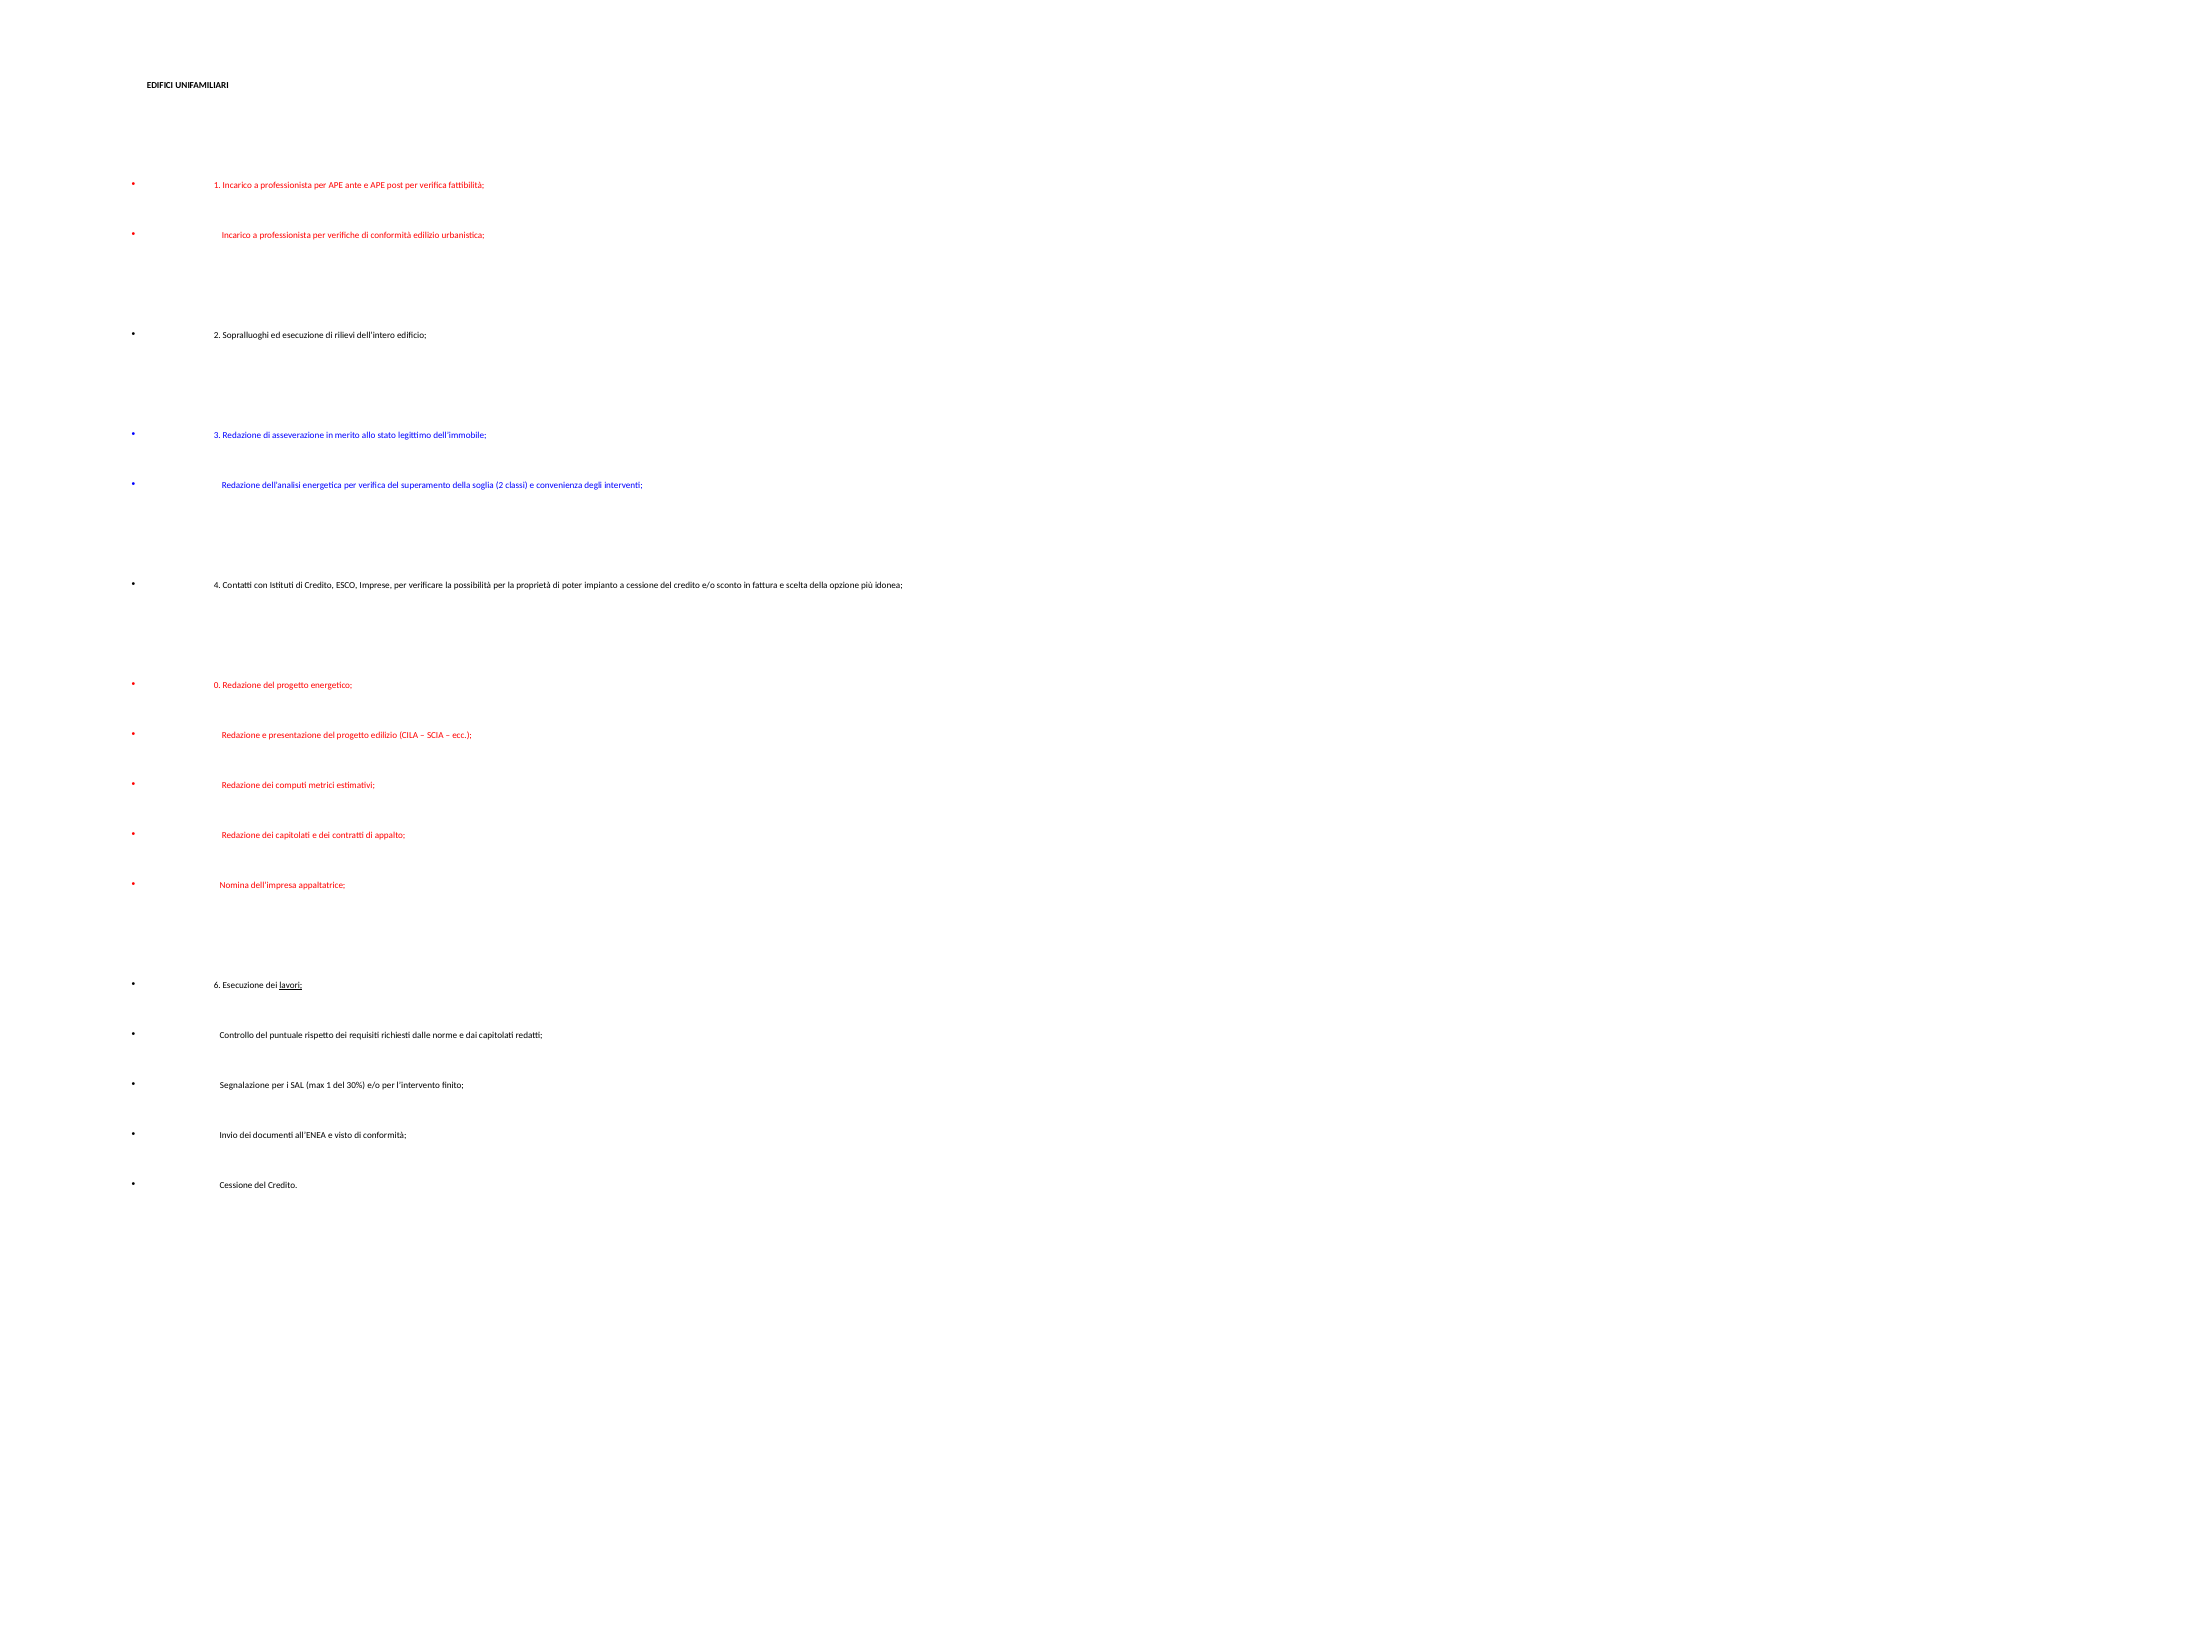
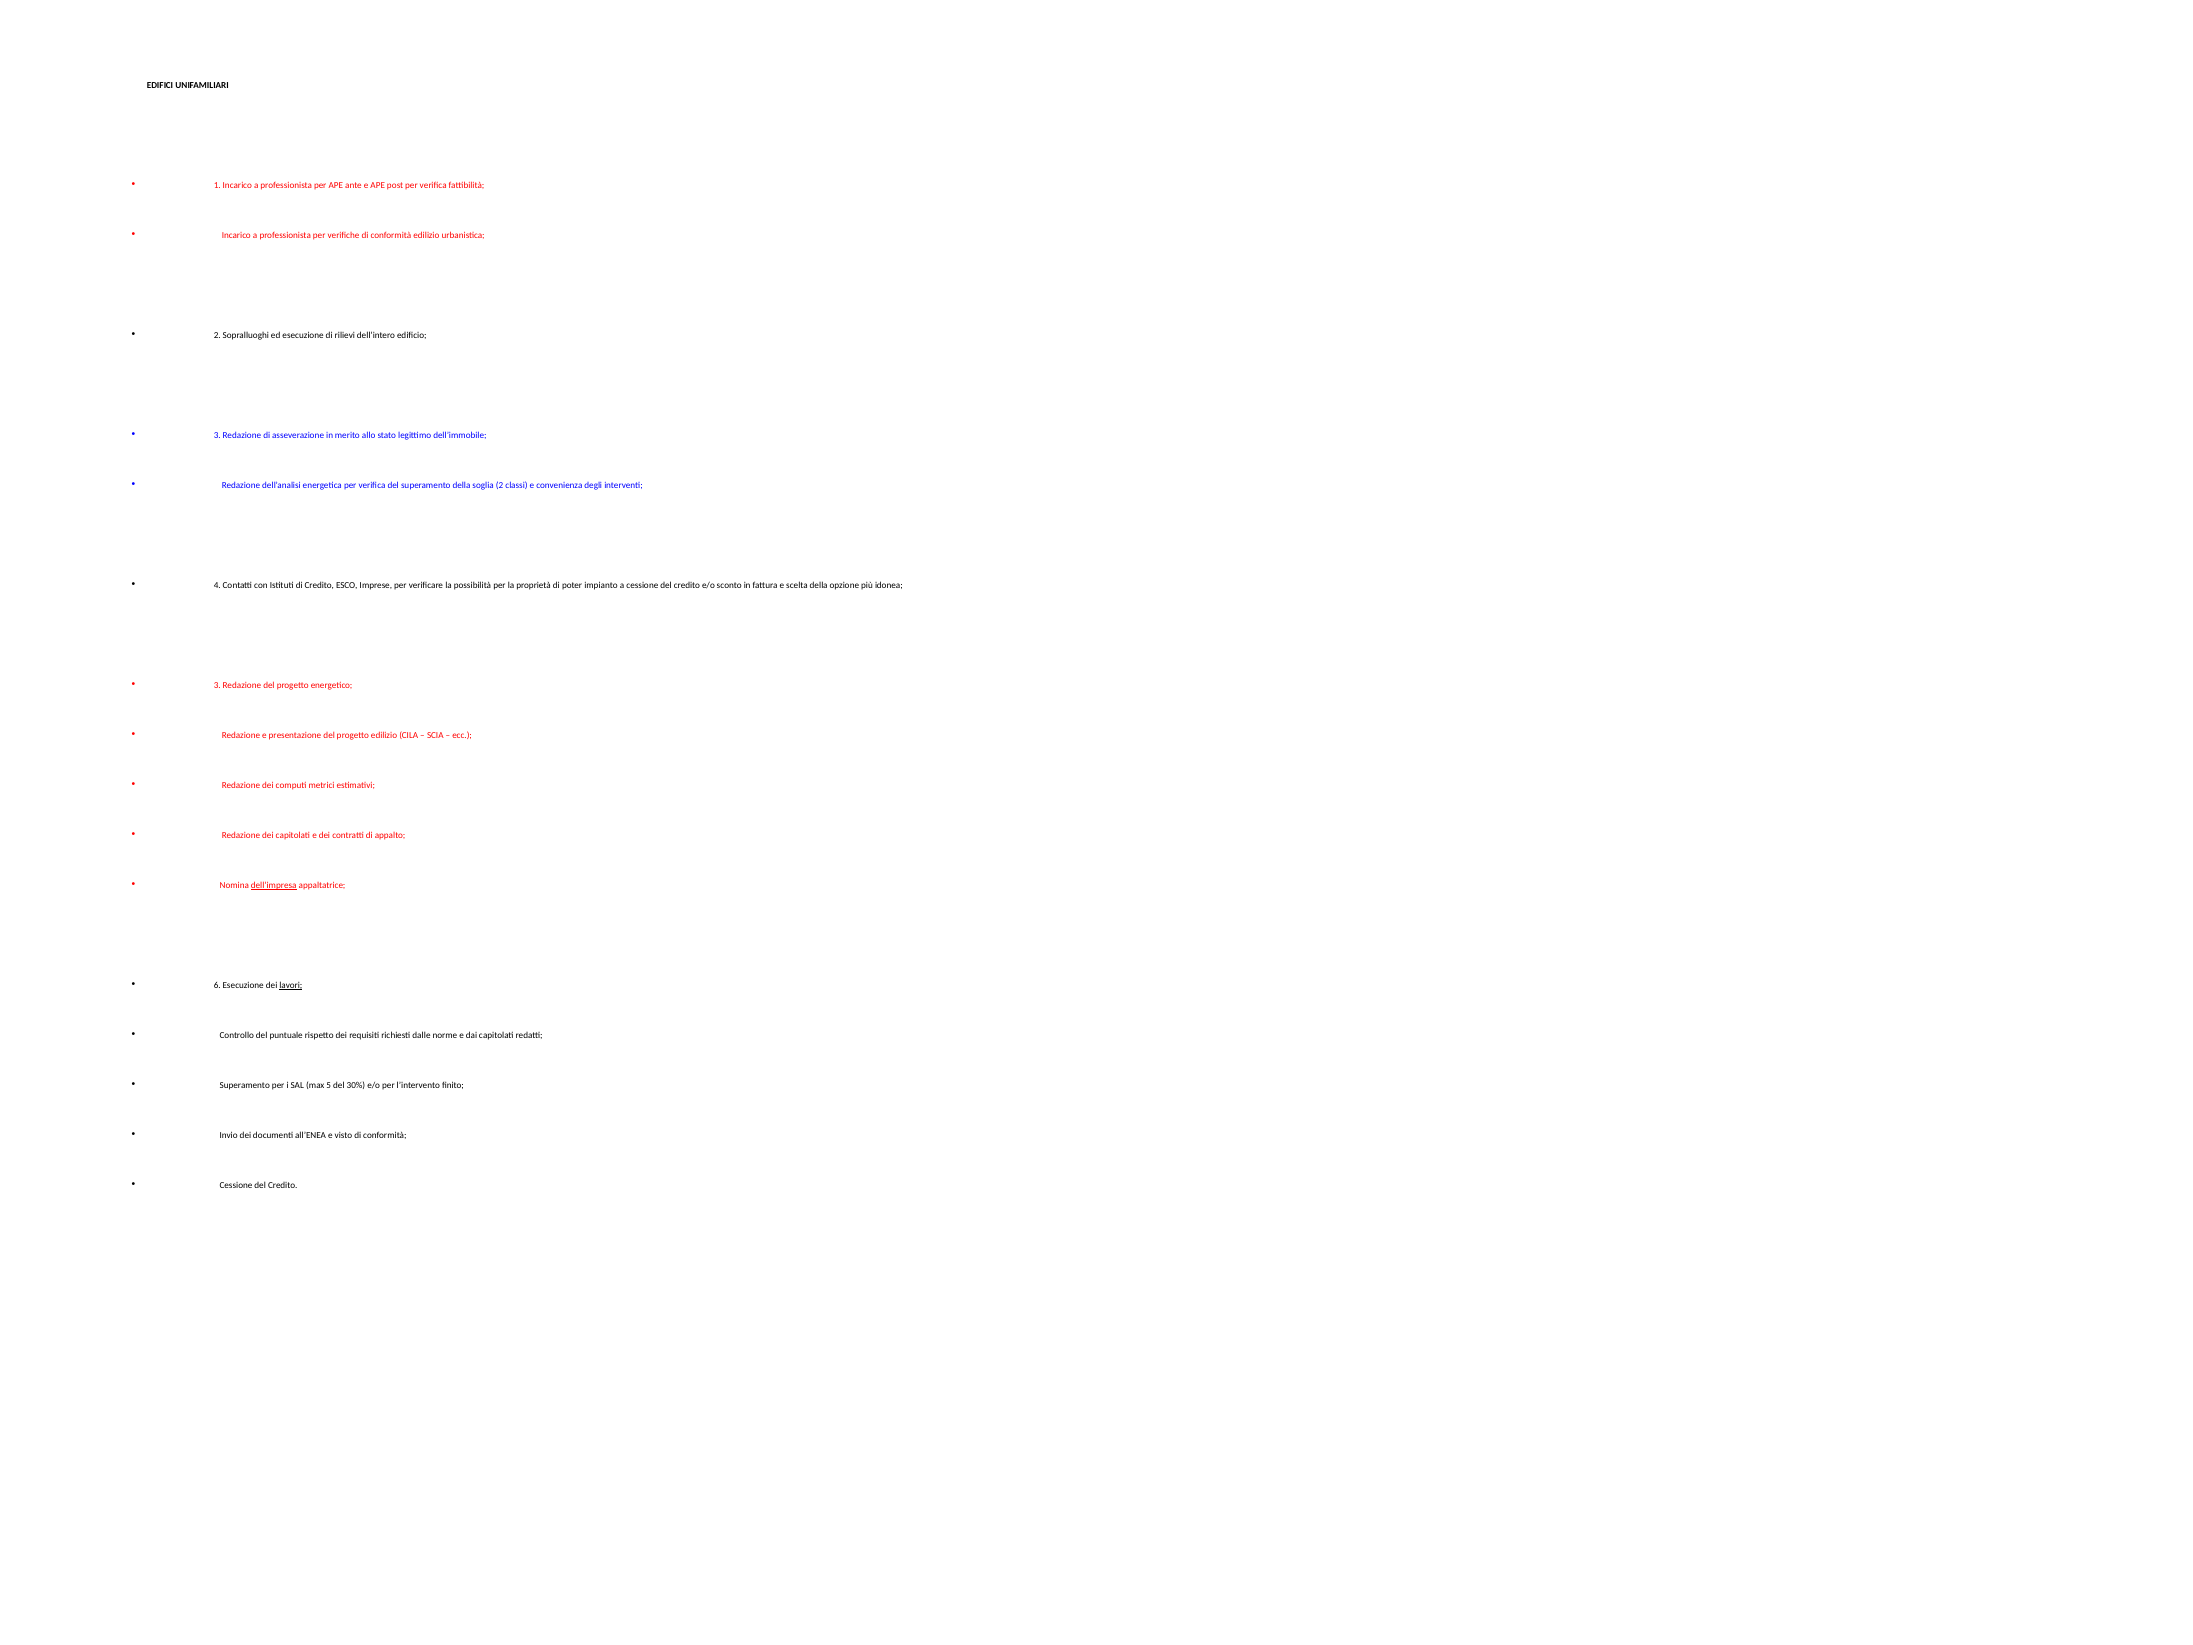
0 at (217, 685): 0 -> 3
dell’impresa underline: none -> present
Segnalazione at (245, 1085): Segnalazione -> Superamento
max 1: 1 -> 5
